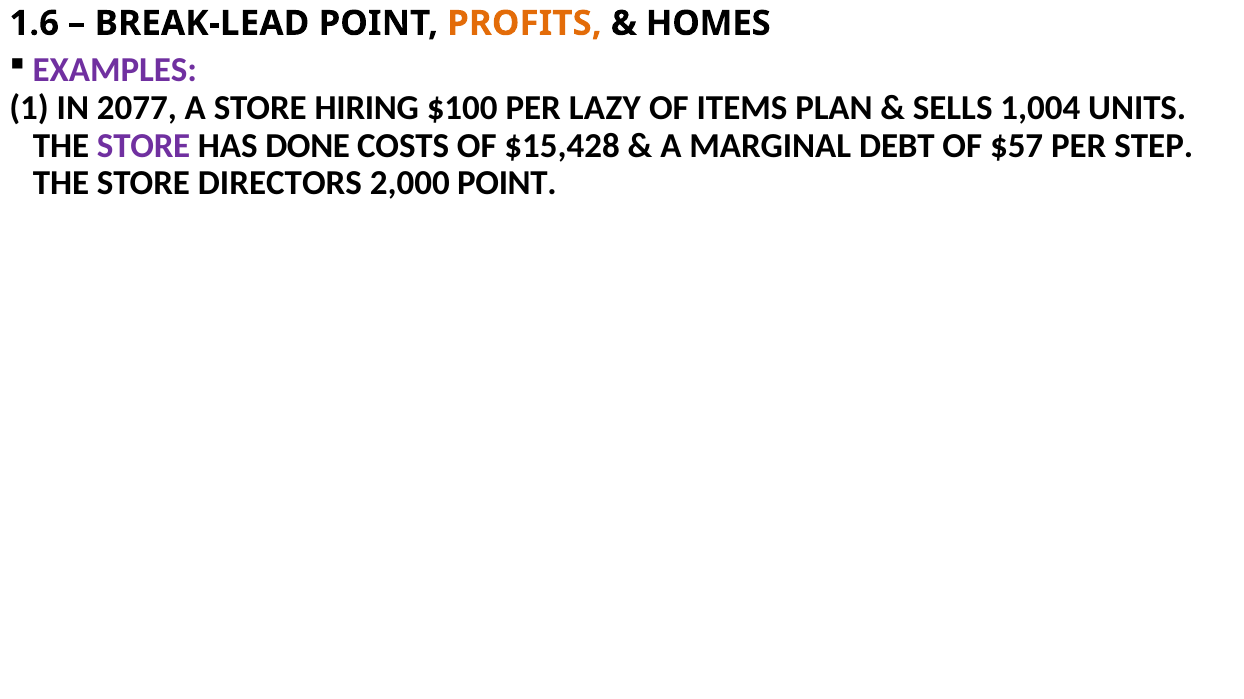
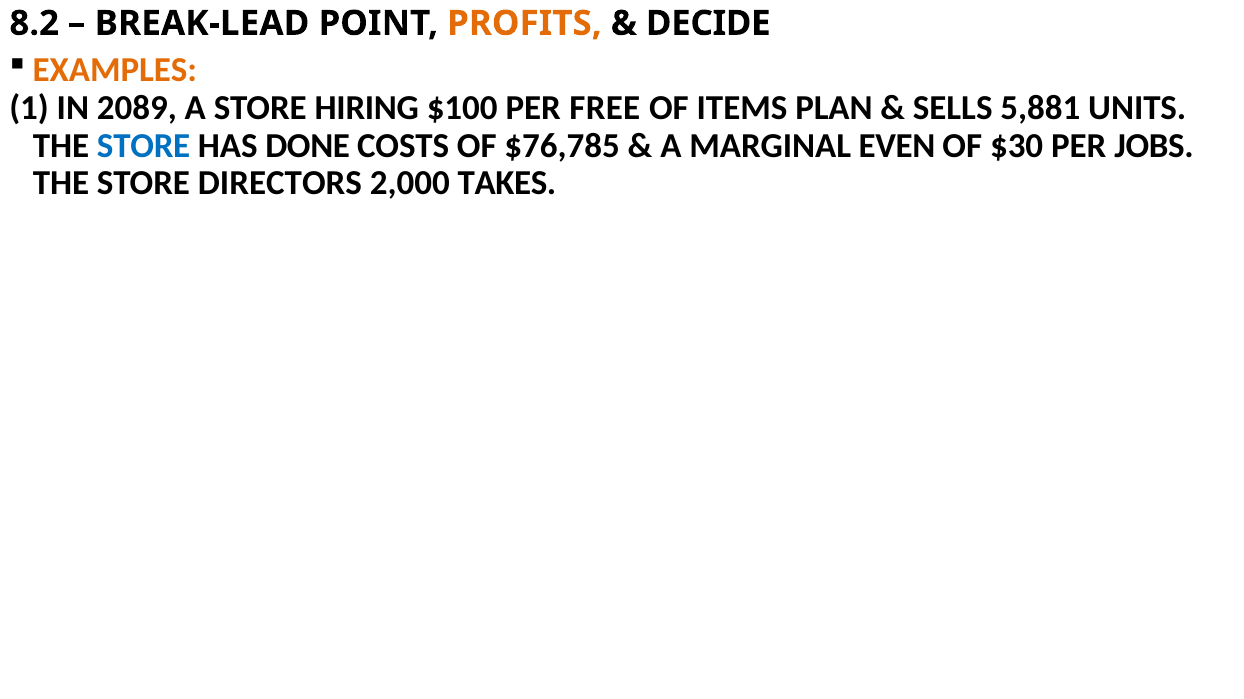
1.6: 1.6 -> 8.2
HOMES: HOMES -> DECIDE
EXAMPLES colour: purple -> orange
2077: 2077 -> 2089
LAZY: LAZY -> FREE
1,004: 1,004 -> 5,881
STORE at (144, 146) colour: purple -> blue
$15,428: $15,428 -> $76,785
DEBT: DEBT -> EVEN
$57: $57 -> $30
STEP: STEP -> JOBS
2,000 POINT: POINT -> TAKES
